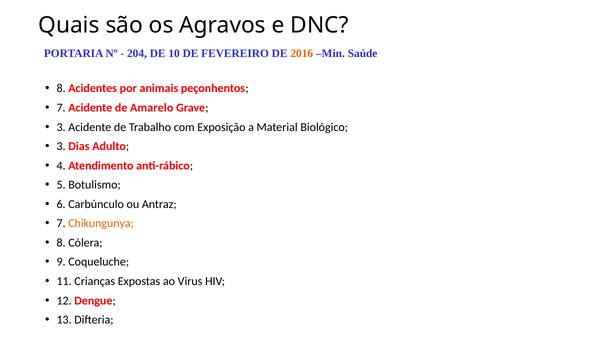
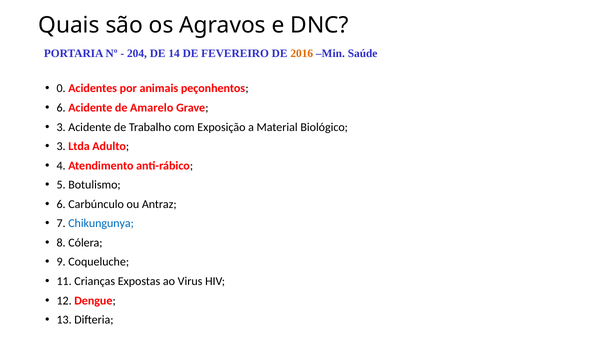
10: 10 -> 14
8 at (61, 89): 8 -> 0
7 at (61, 108): 7 -> 6
Dias: Dias -> Ltda
Chikungunya colour: orange -> blue
